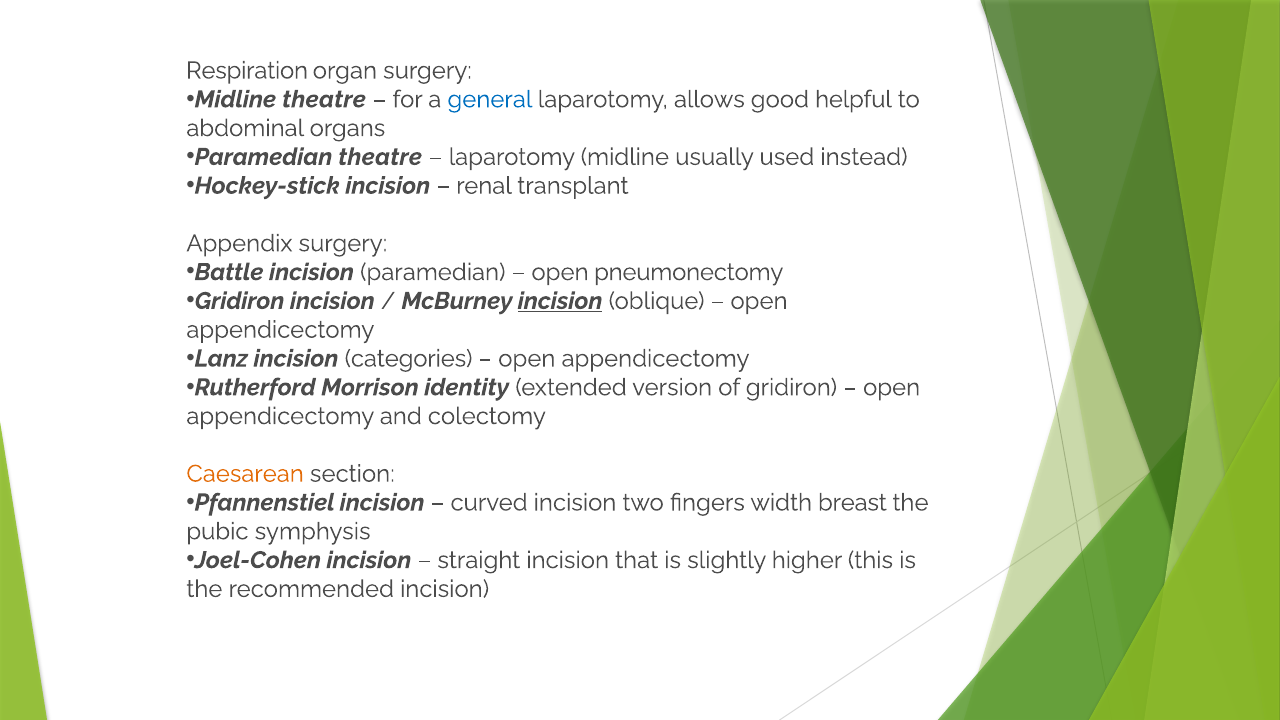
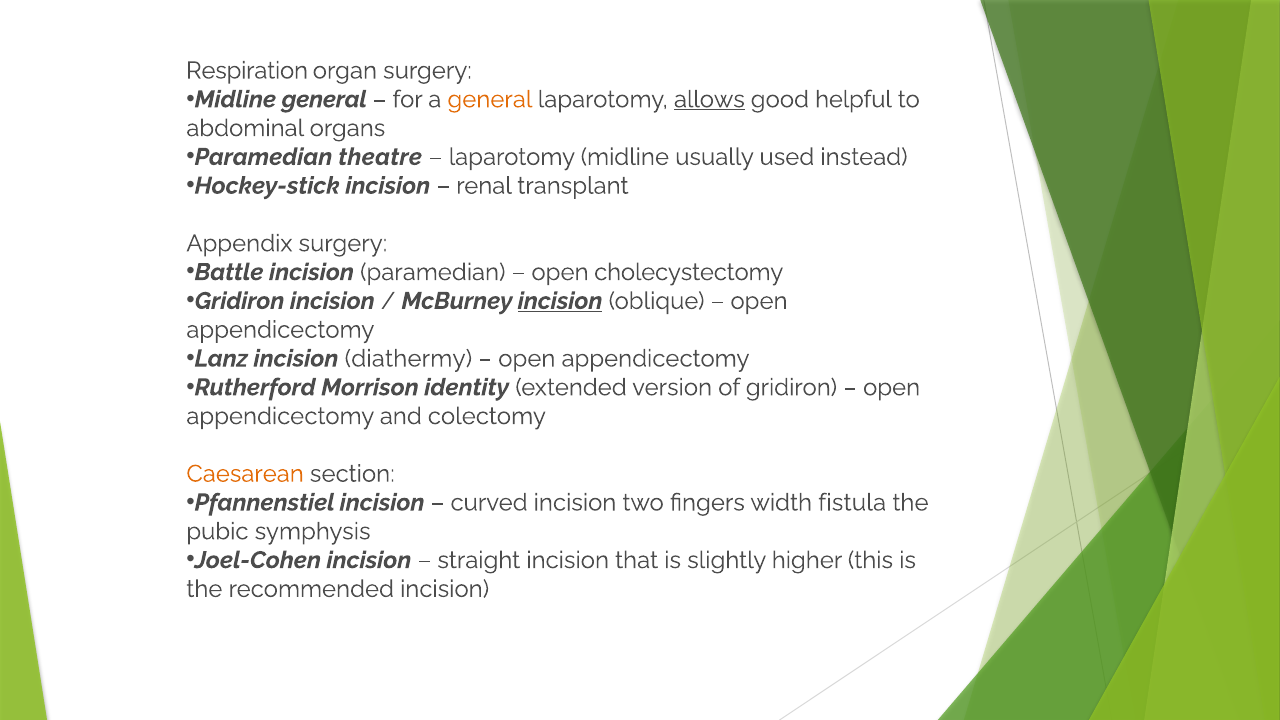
Midline theatre: theatre -> general
general at (490, 99) colour: blue -> orange
allows underline: none -> present
pneumonectomy: pneumonectomy -> cholecystectomy
categories: categories -> diathermy
breast: breast -> fistula
